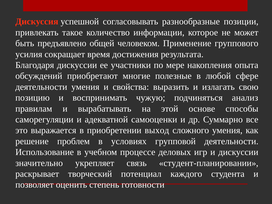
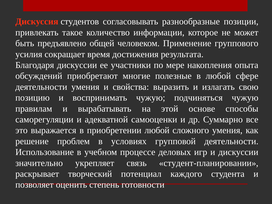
успешной: успешной -> студентов
подчиняться анализ: анализ -> чужую
приобретении выход: выход -> любой
